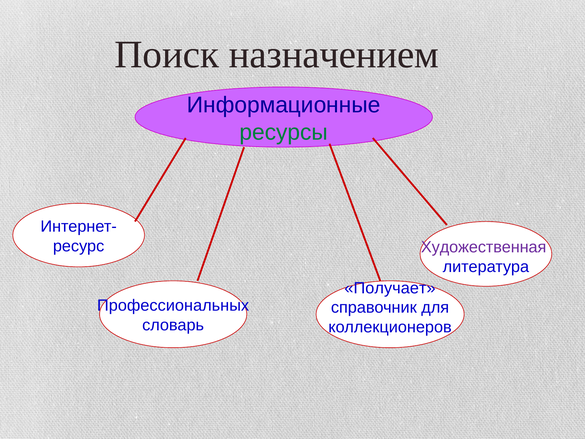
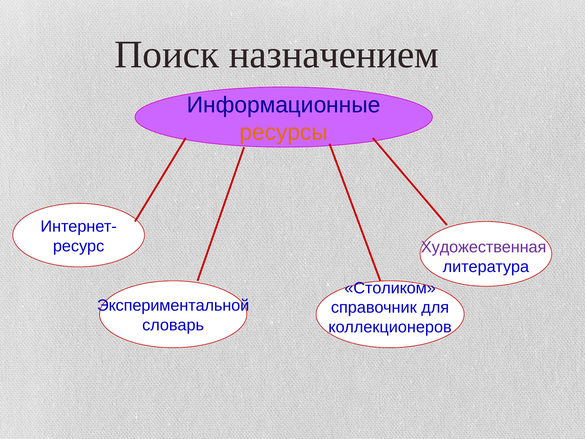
ресурсы colour: green -> orange
Получает: Получает -> Столиком
Профессиональных: Профессиональных -> Экспериментальной
